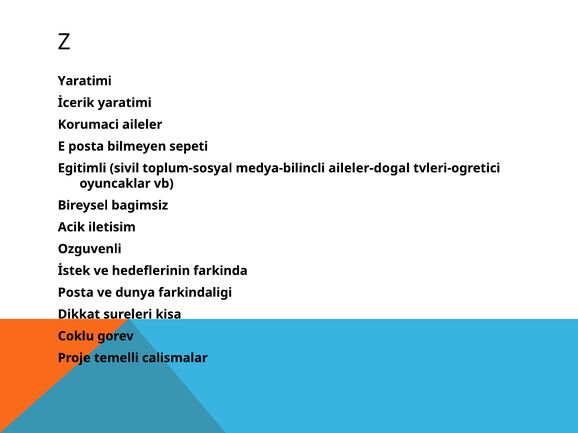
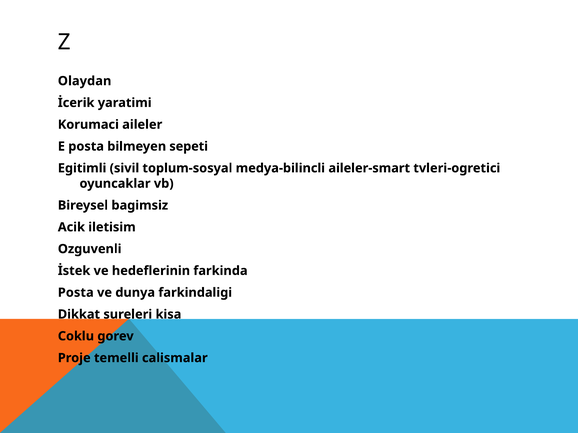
Yaratimi at (85, 81): Yaratimi -> Olaydan
aileler-dogal: aileler-dogal -> aileler-smart
